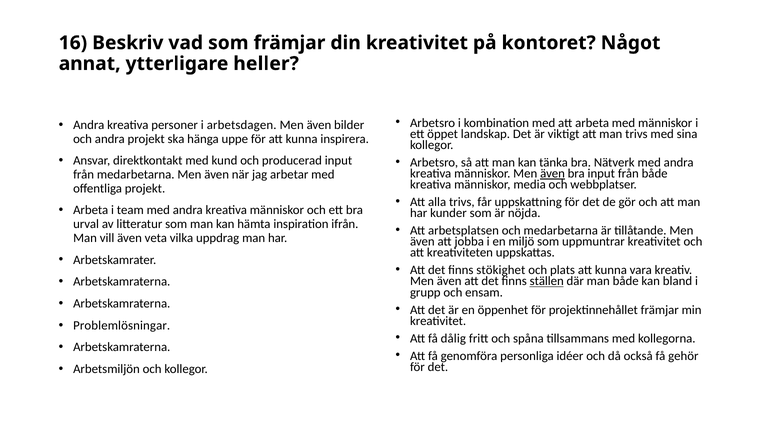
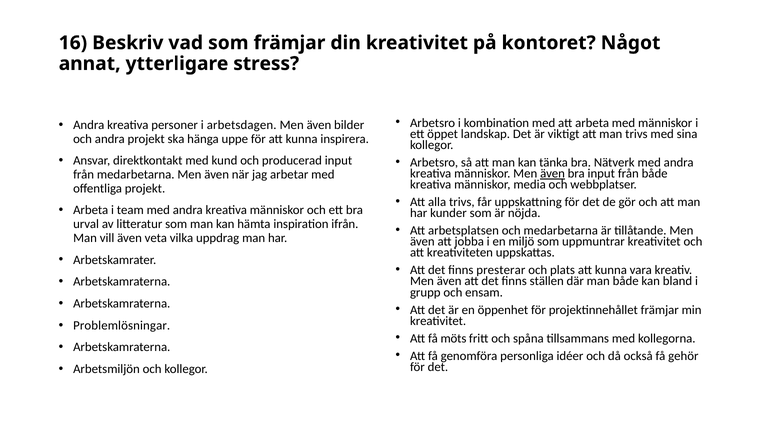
heller: heller -> stress
stökighet: stökighet -> presterar
ställen underline: present -> none
dålig: dålig -> möts
